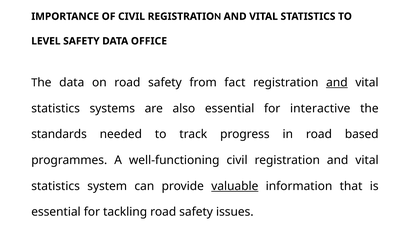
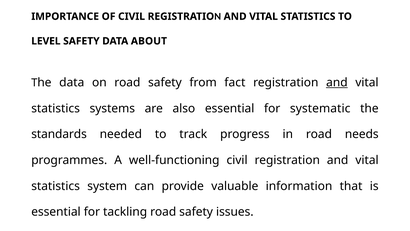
OFFICE: OFFICE -> ABOUT
interactive: interactive -> systematic
based: based -> needs
valuable underline: present -> none
